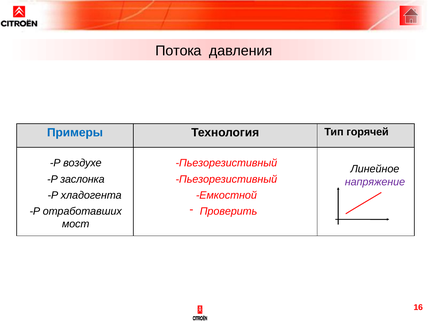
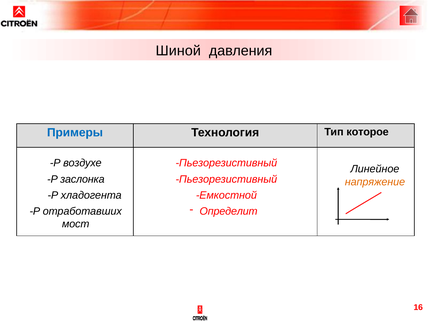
Потока: Потока -> Шиной
горячей: горячей -> которое
напряжение colour: purple -> orange
Проверить: Проверить -> Определит
